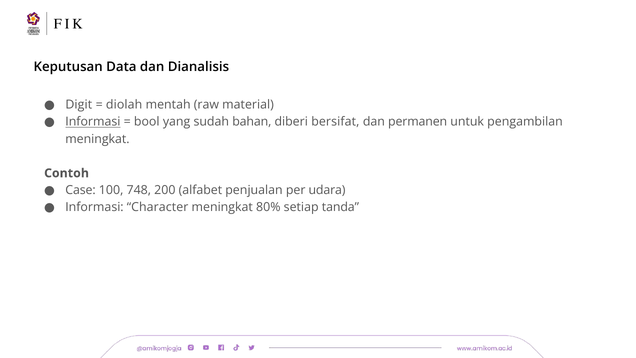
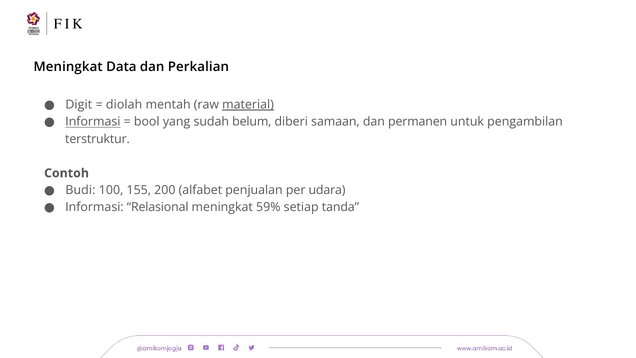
Keputusan at (68, 67): Keputusan -> Meningkat
Dianalisis: Dianalisis -> Perkalian
material underline: none -> present
bahan: bahan -> belum
bersifat: bersifat -> samaan
meningkat at (97, 139): meningkat -> terstruktur
Case: Case -> Budi
748: 748 -> 155
Character: Character -> Relasional
80%: 80% -> 59%
